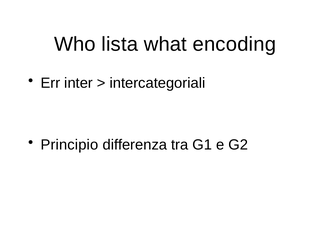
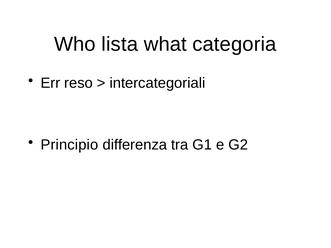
encoding: encoding -> categoria
inter: inter -> reso
